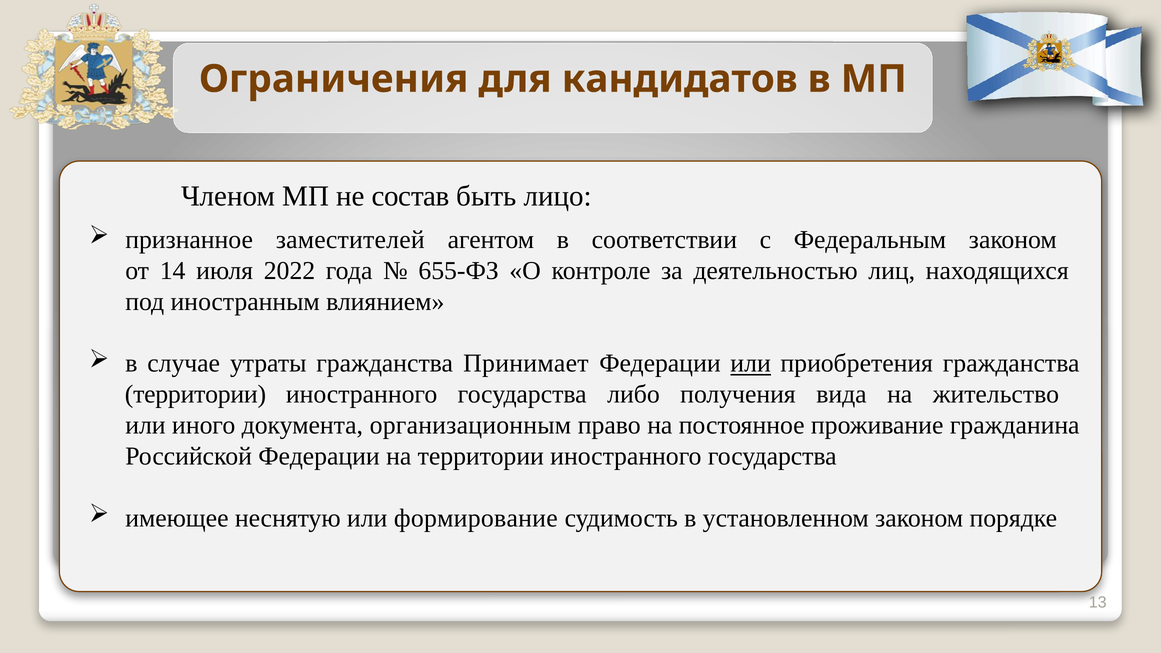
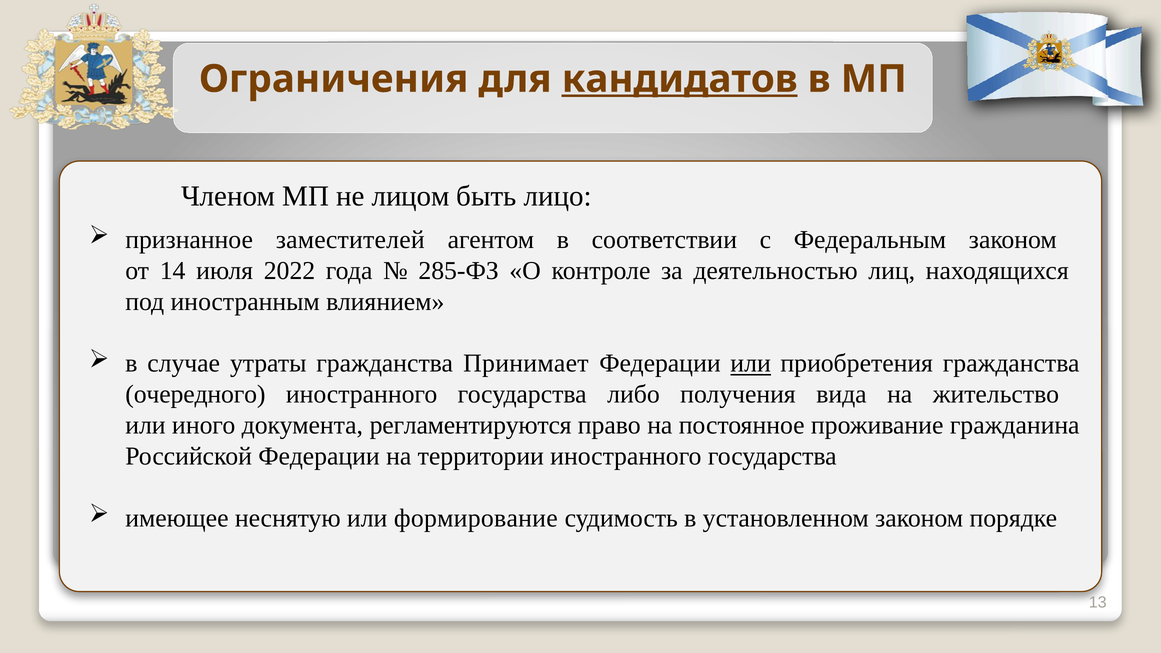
кандидатов underline: none -> present
состав: состав -> лицом
655-ФЗ: 655-ФЗ -> 285-ФЗ
территории at (195, 394): территории -> очередного
организационным: организационным -> регламентируются
